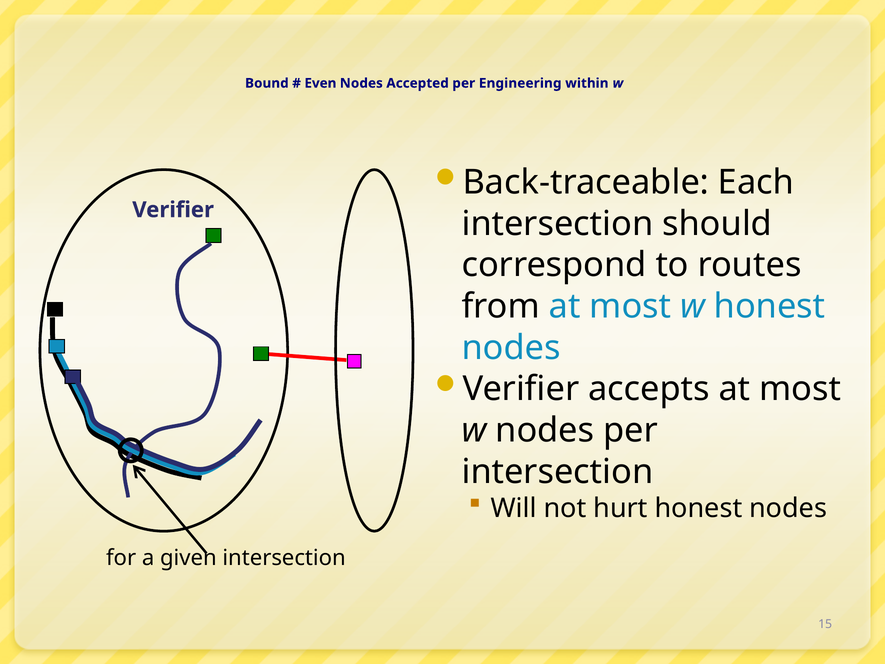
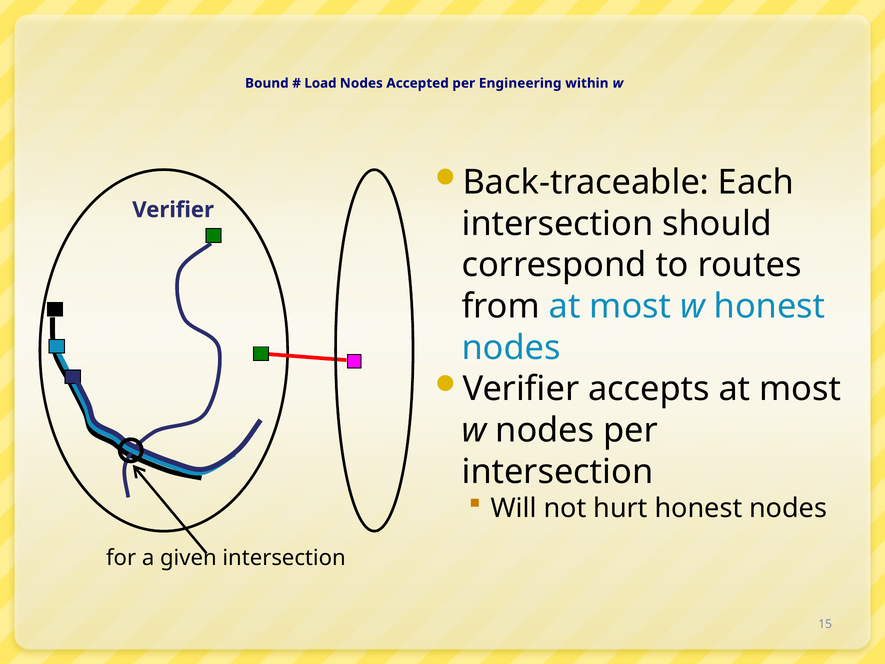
Even: Even -> Load
